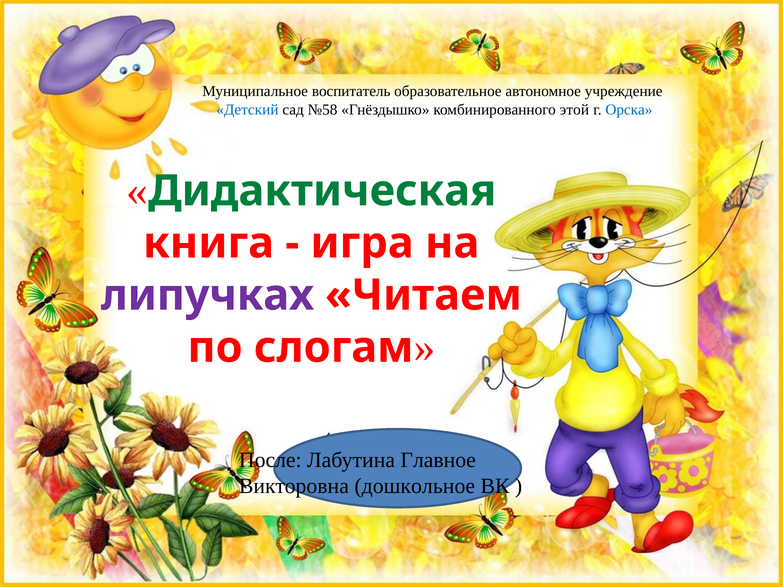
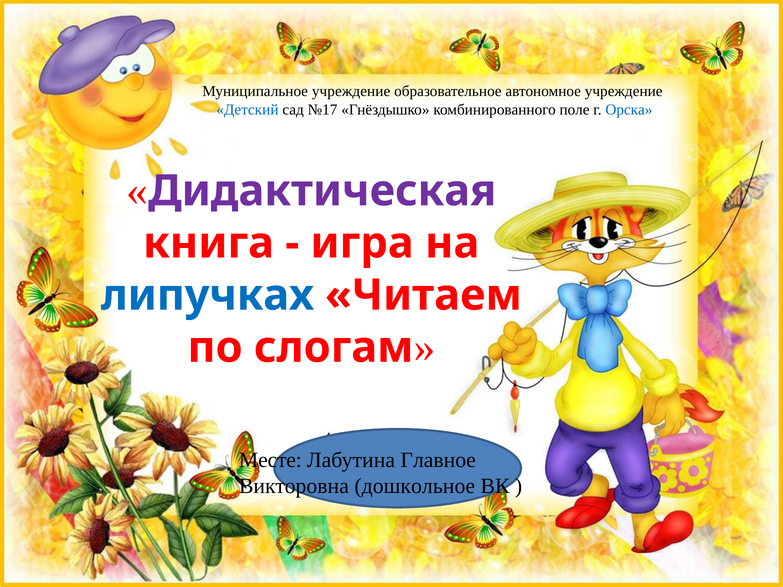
Муниципальное воспитатель: воспитатель -> учреждение
№58: №58 -> №17
этой: этой -> поле
Дидактическая colour: green -> purple
липучках colour: purple -> blue
После: После -> Месте
